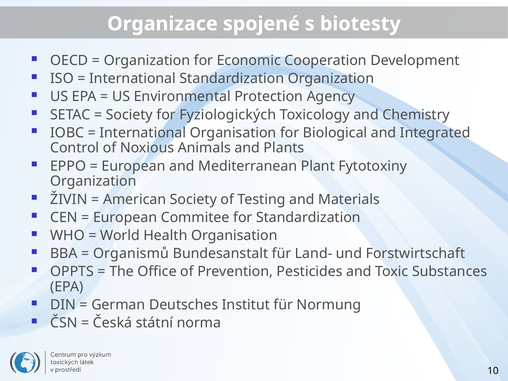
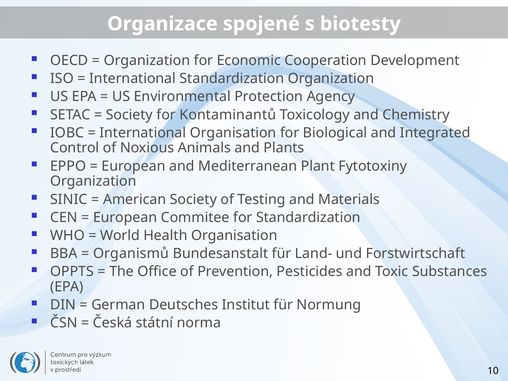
Fyziologických: Fyziologických -> Kontaminantů
ŽIVIN: ŽIVIN -> SINIC
